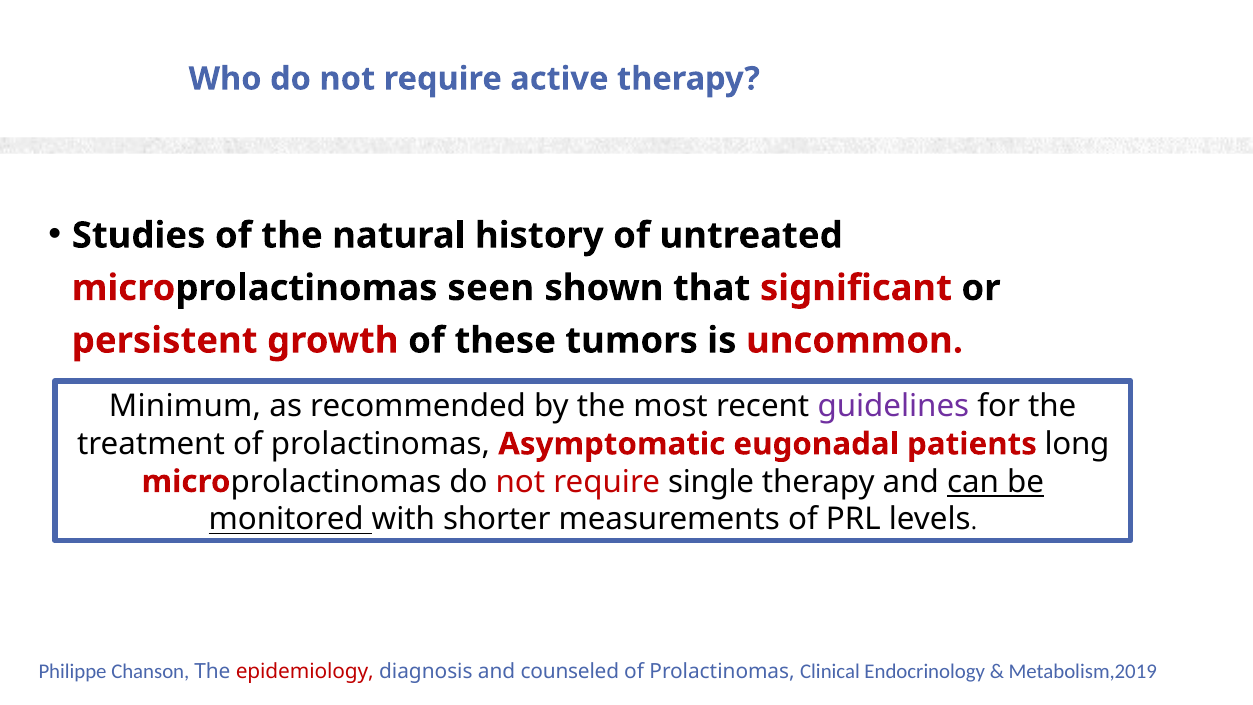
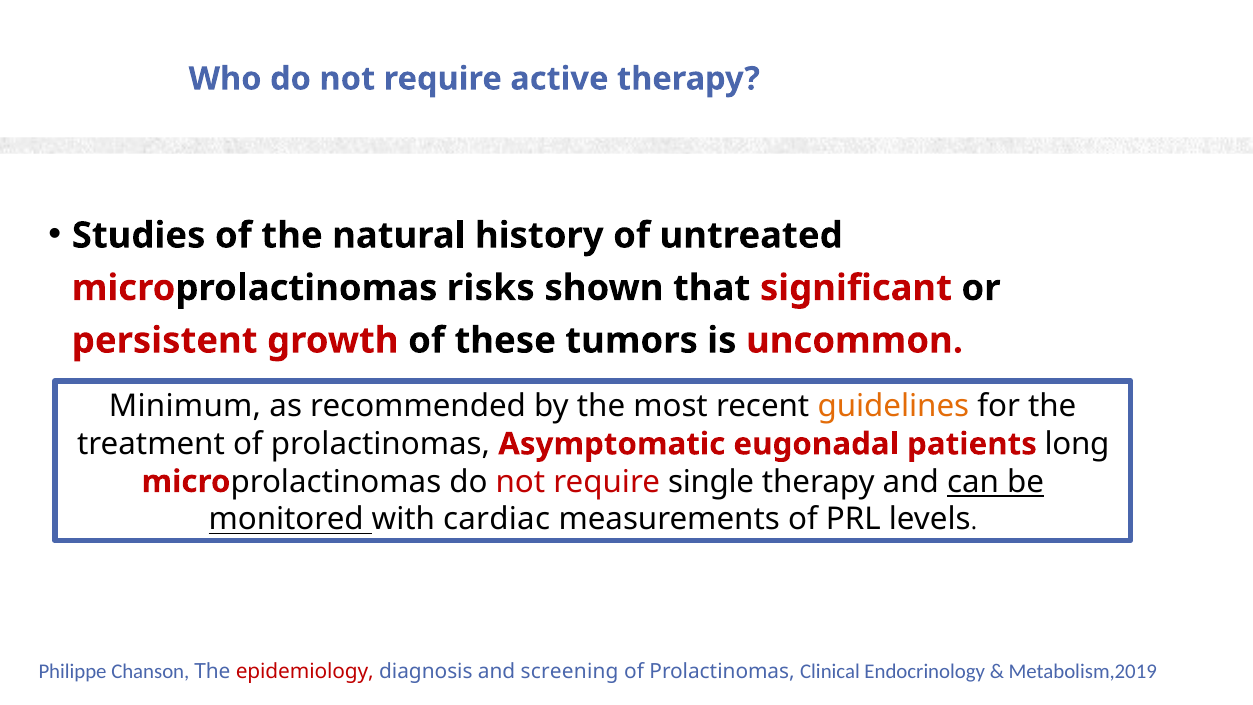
seen: seen -> risks
guidelines colour: purple -> orange
shorter: shorter -> cardiac
counseled: counseled -> screening
